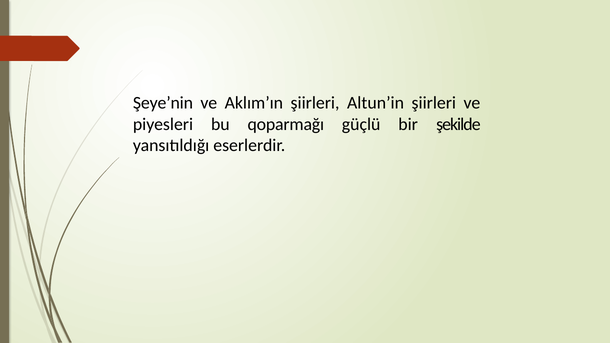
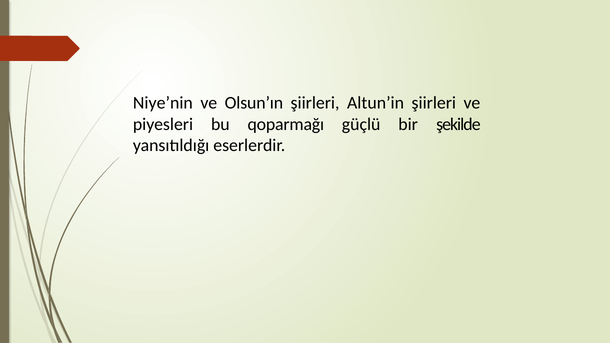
Şeye’nin: Şeye’nin -> Niye’nin
Aklım’ın: Aklım’ın -> Olsun’ın
